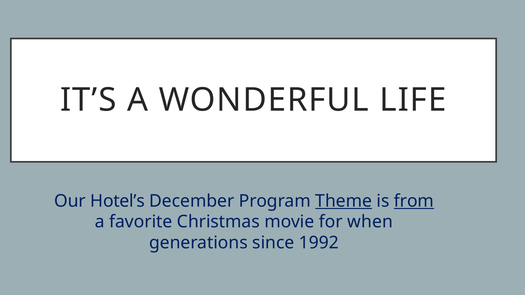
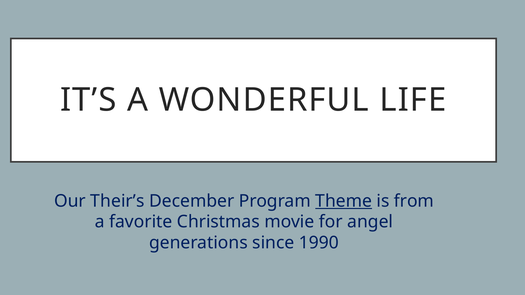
Hotel’s: Hotel’s -> Their’s
from underline: present -> none
when: when -> angel
1992: 1992 -> 1990
